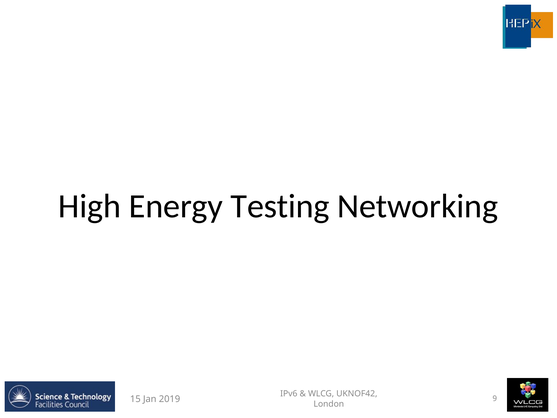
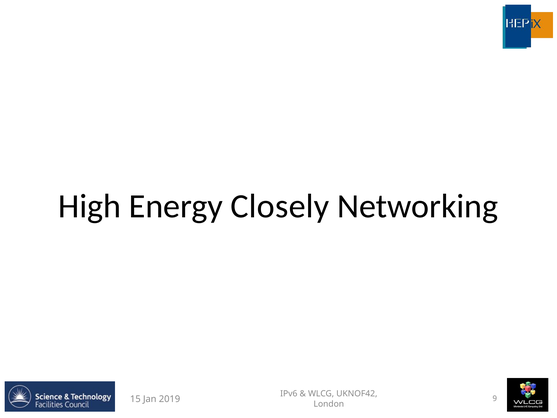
Testing: Testing -> Closely
